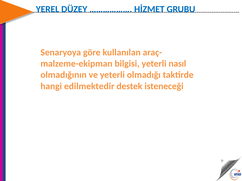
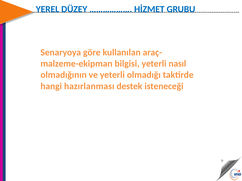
edilmektedir: edilmektedir -> hazırlanması
